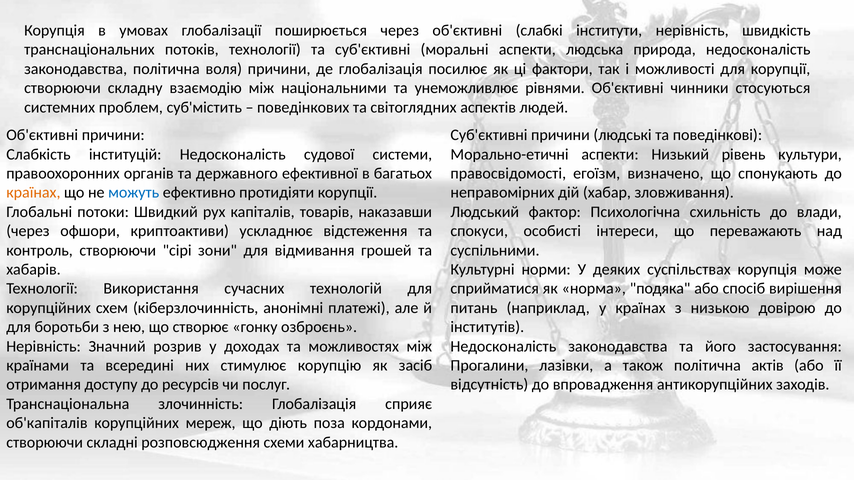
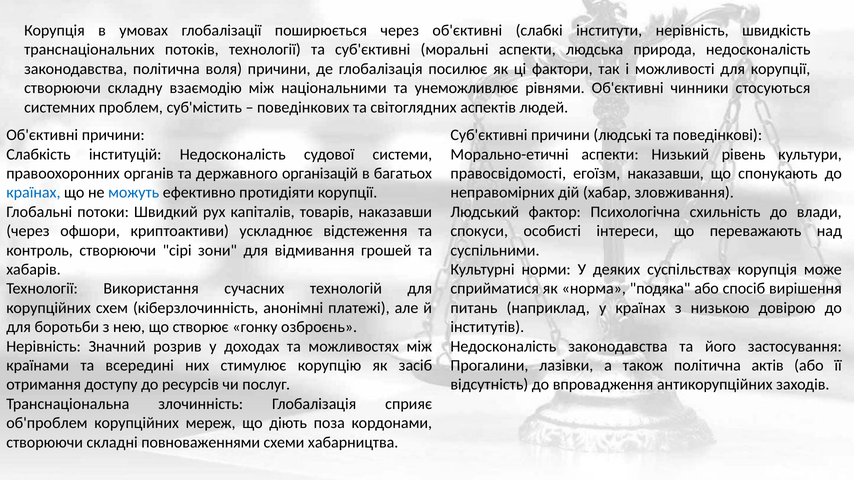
ефективної: ефективної -> організацій
егоїзм визначено: визначено -> наказавши
країнах at (33, 193) colour: orange -> blue
об'капіталів: об'капіталів -> об'проблем
розповсюдження: розповсюдження -> повноваженнями
